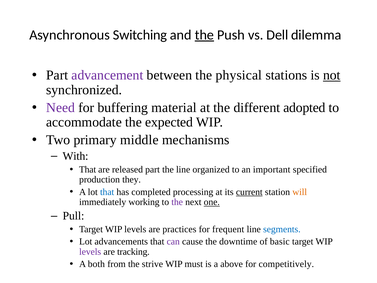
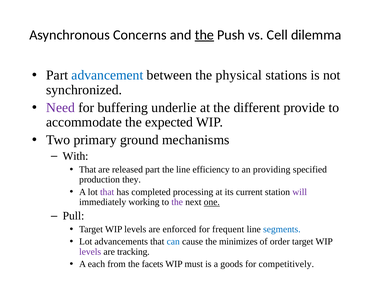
Switching: Switching -> Concerns
Dell: Dell -> Cell
advancement colour: purple -> blue
not underline: present -> none
material: material -> underlie
adopted: adopted -> provide
middle: middle -> ground
organized: organized -> efficiency
important: important -> providing
that at (107, 192) colour: blue -> purple
current underline: present -> none
will colour: orange -> purple
practices: practices -> enforced
can colour: purple -> blue
downtime: downtime -> minimizes
basic: basic -> order
both: both -> each
strive: strive -> facets
above: above -> goods
